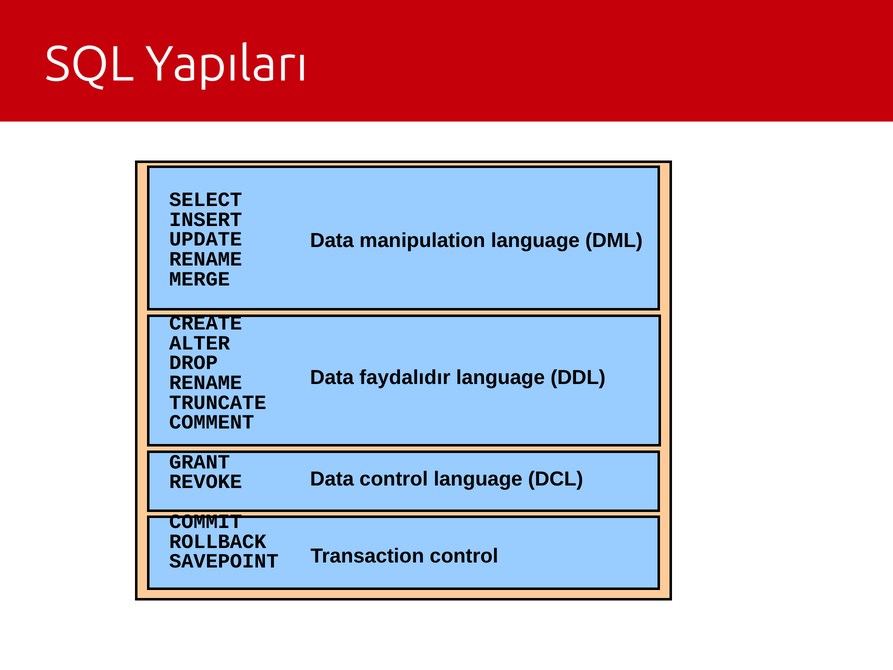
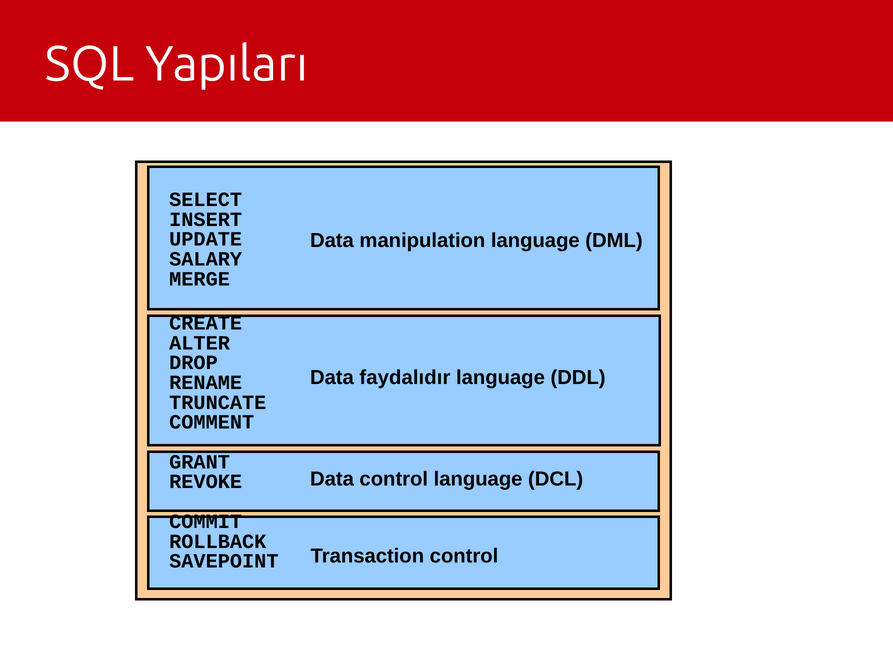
RENAME at (206, 259): RENAME -> SALARY
